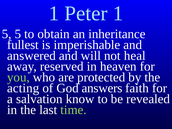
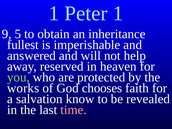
5 at (7, 34): 5 -> 9
heal: heal -> help
acting: acting -> works
answers: answers -> chooses
time colour: light green -> pink
